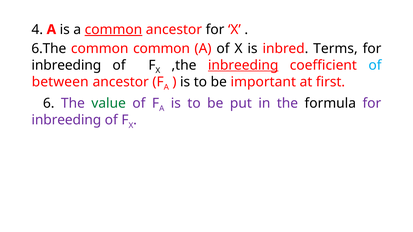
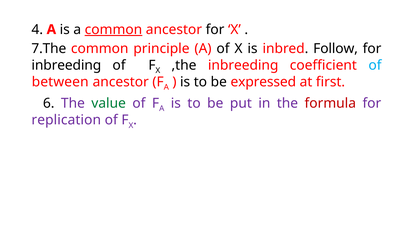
6.The: 6.The -> 7.The
common common: common -> principle
Terms: Terms -> Follow
inbreeding at (243, 65) underline: present -> none
important: important -> expressed
formula colour: black -> red
inbreeding at (66, 120): inbreeding -> replication
